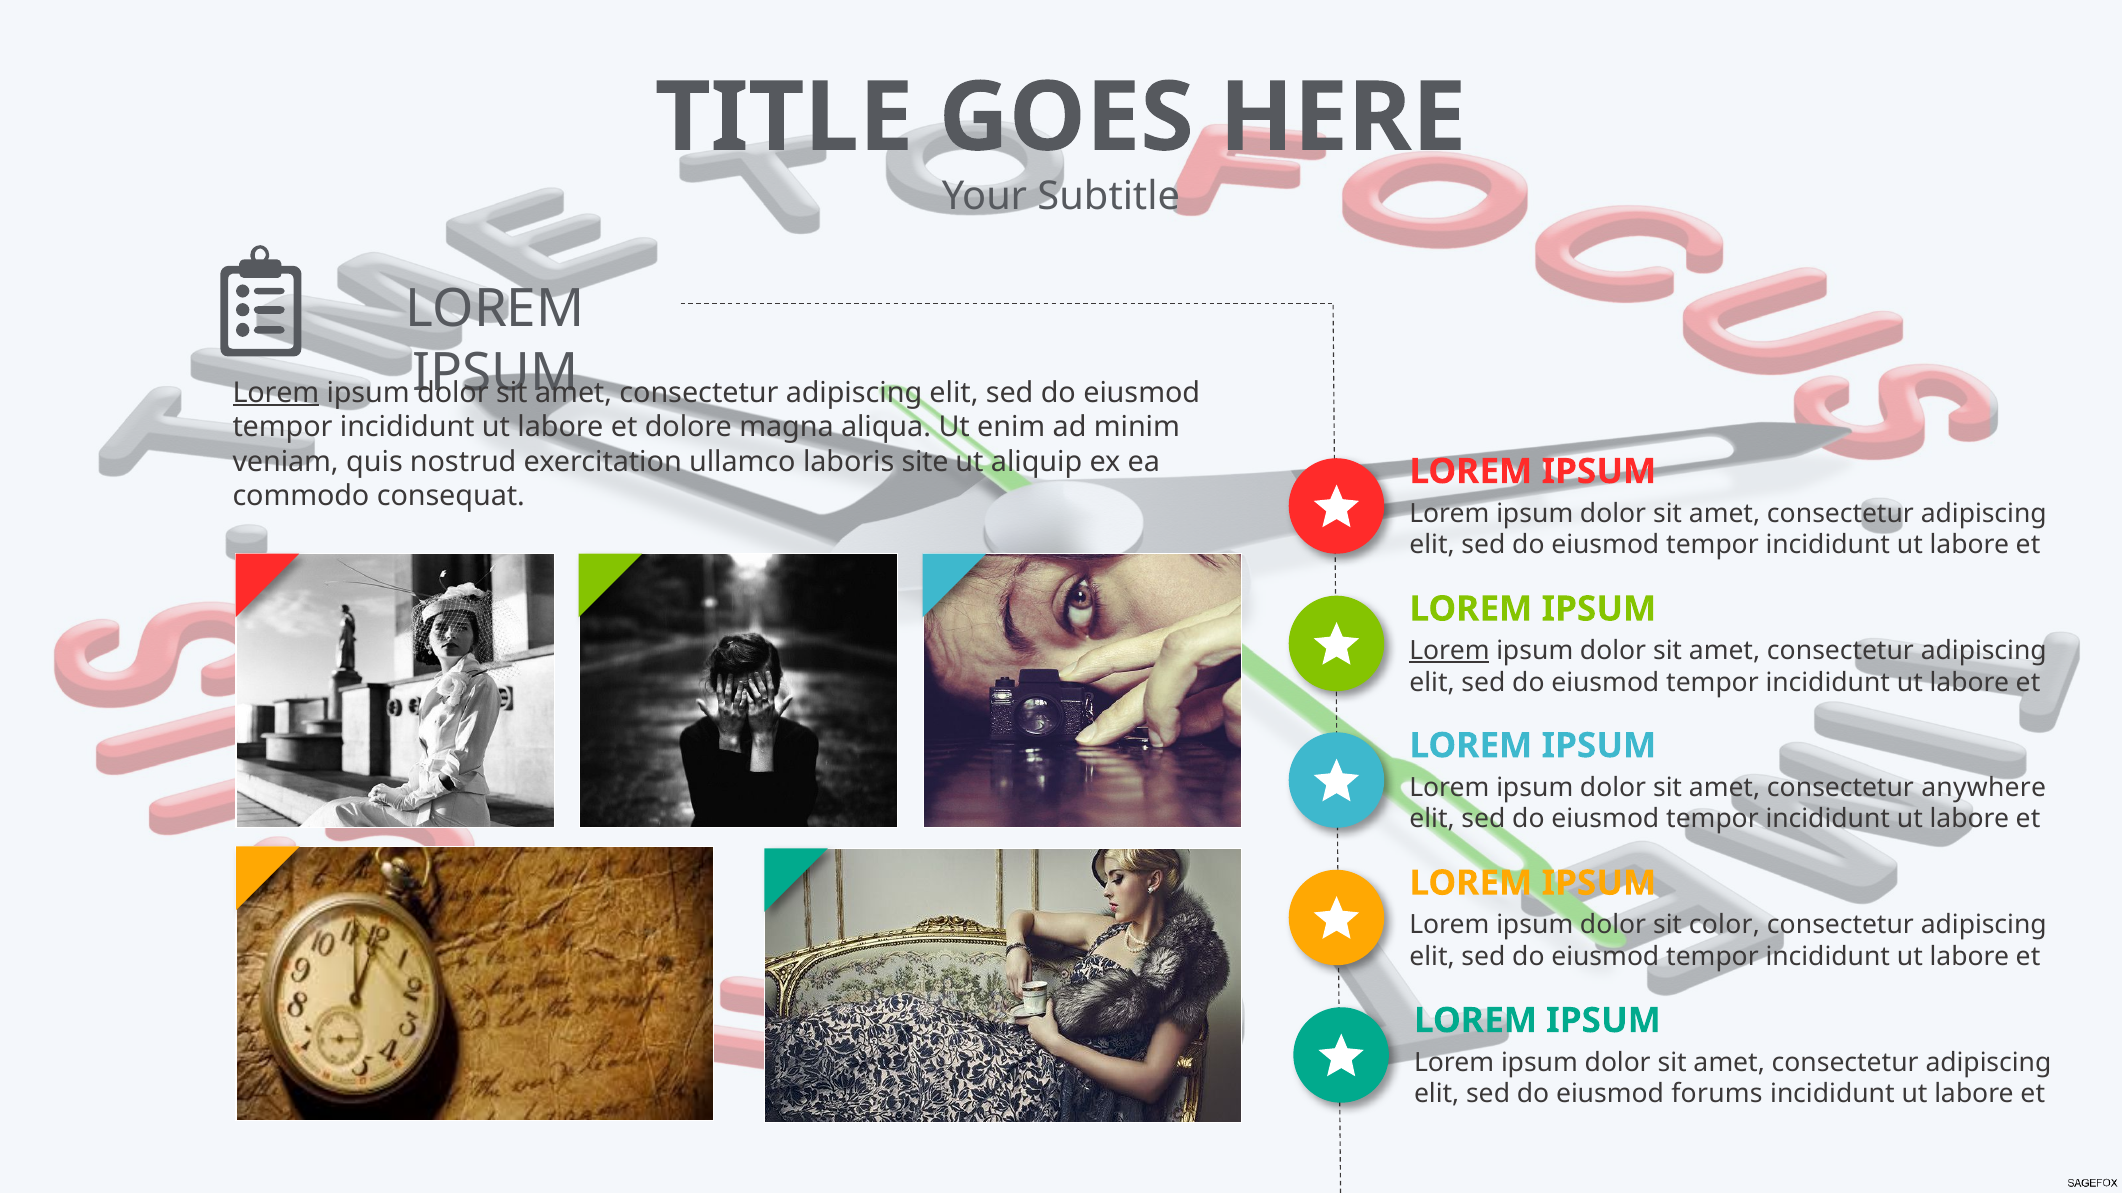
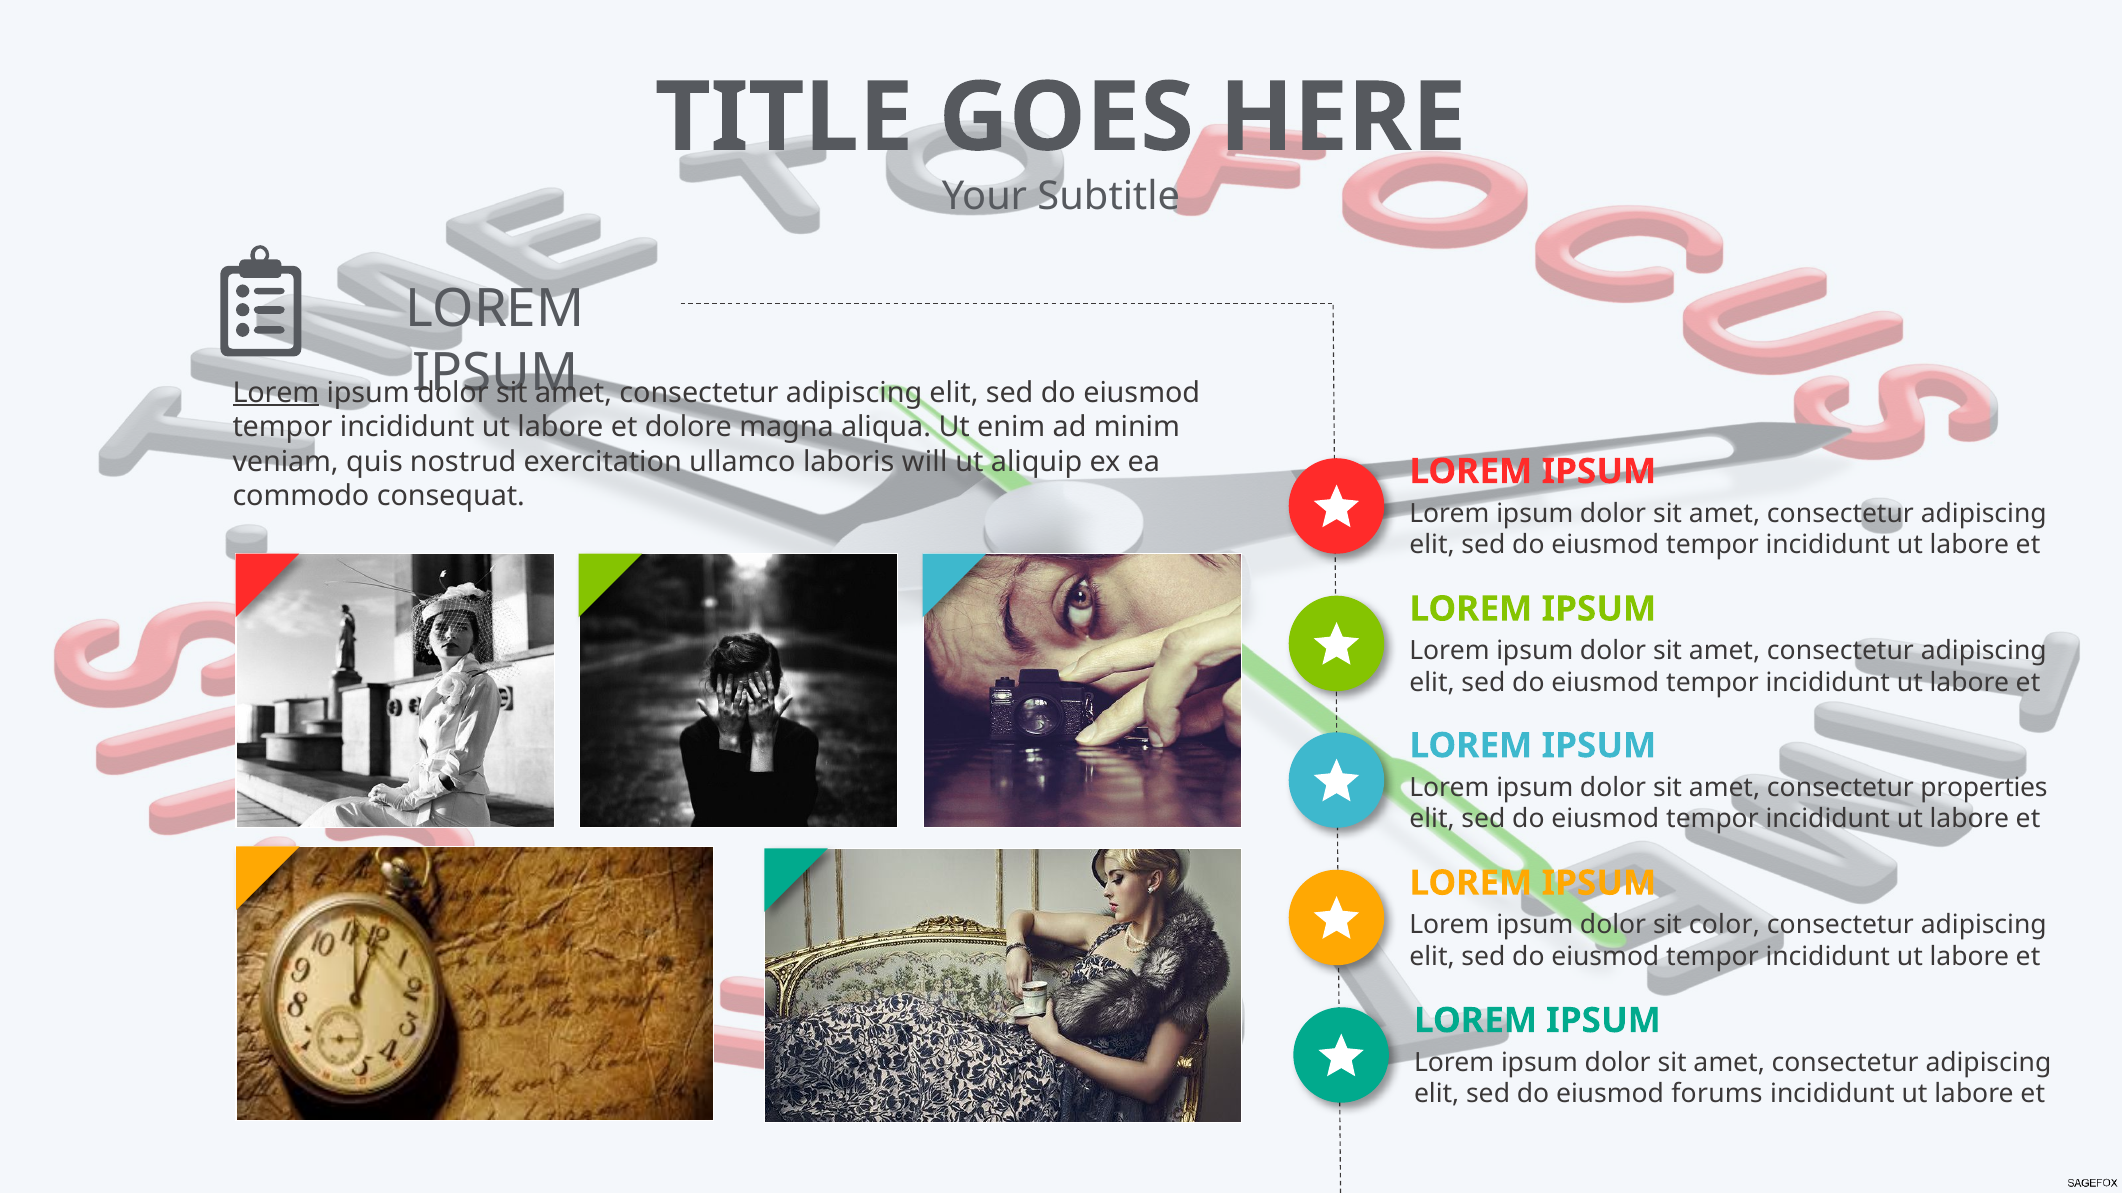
site: site -> will
Lorem at (1450, 651) underline: present -> none
anywhere: anywhere -> properties
